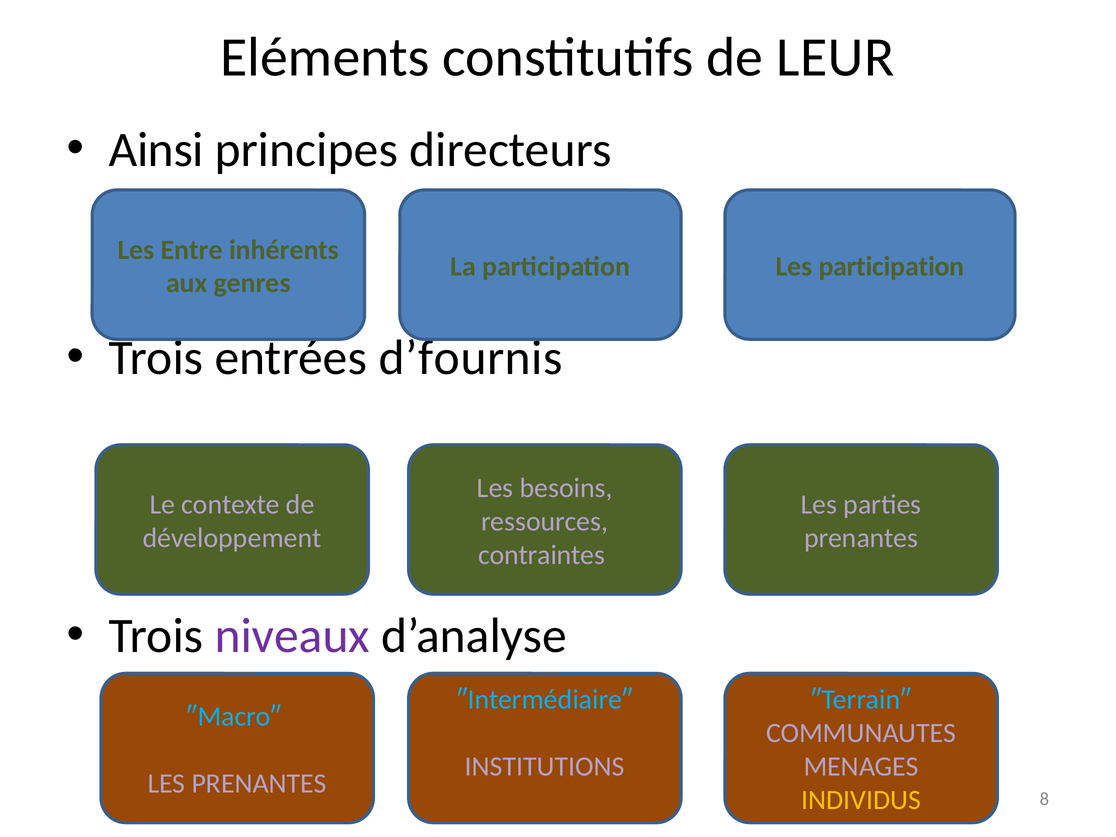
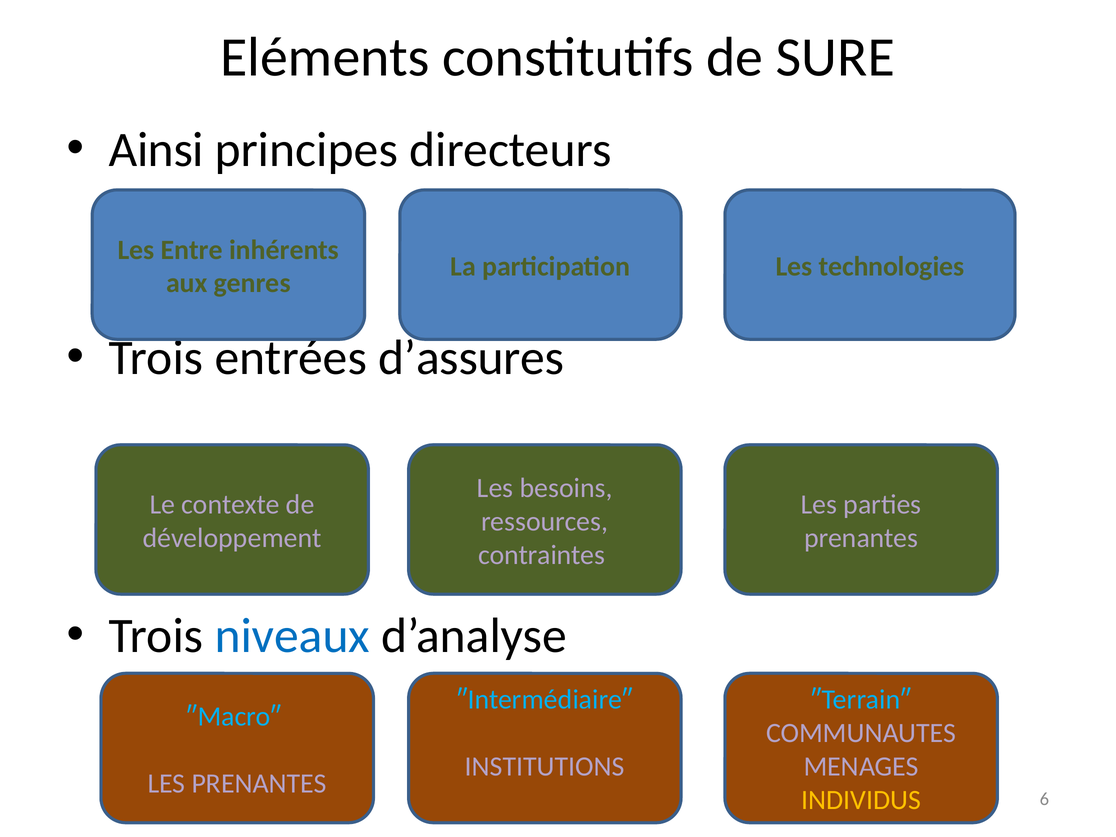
LEUR: LEUR -> SURE
Les participation: participation -> technologies
d’fournis: d’fournis -> d’assures
niveaux colour: purple -> blue
8: 8 -> 6
